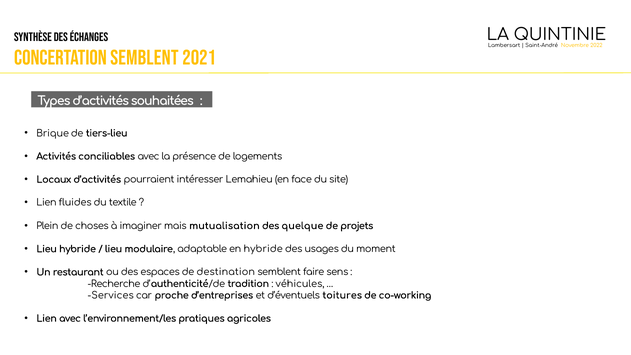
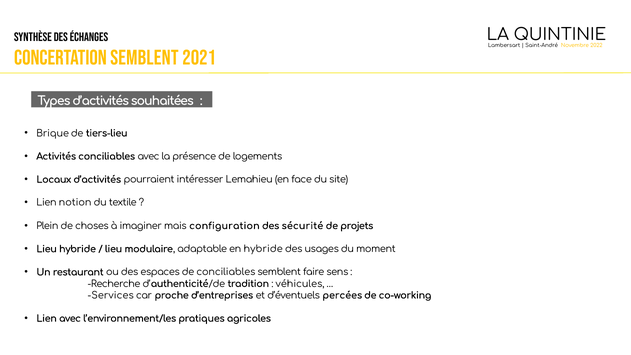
fluides: fluides -> notion
mutualisation: mutualisation -> configuration
quelque: quelque -> sécurité
de destination: destination -> conciliables
toitures: toitures -> percées
